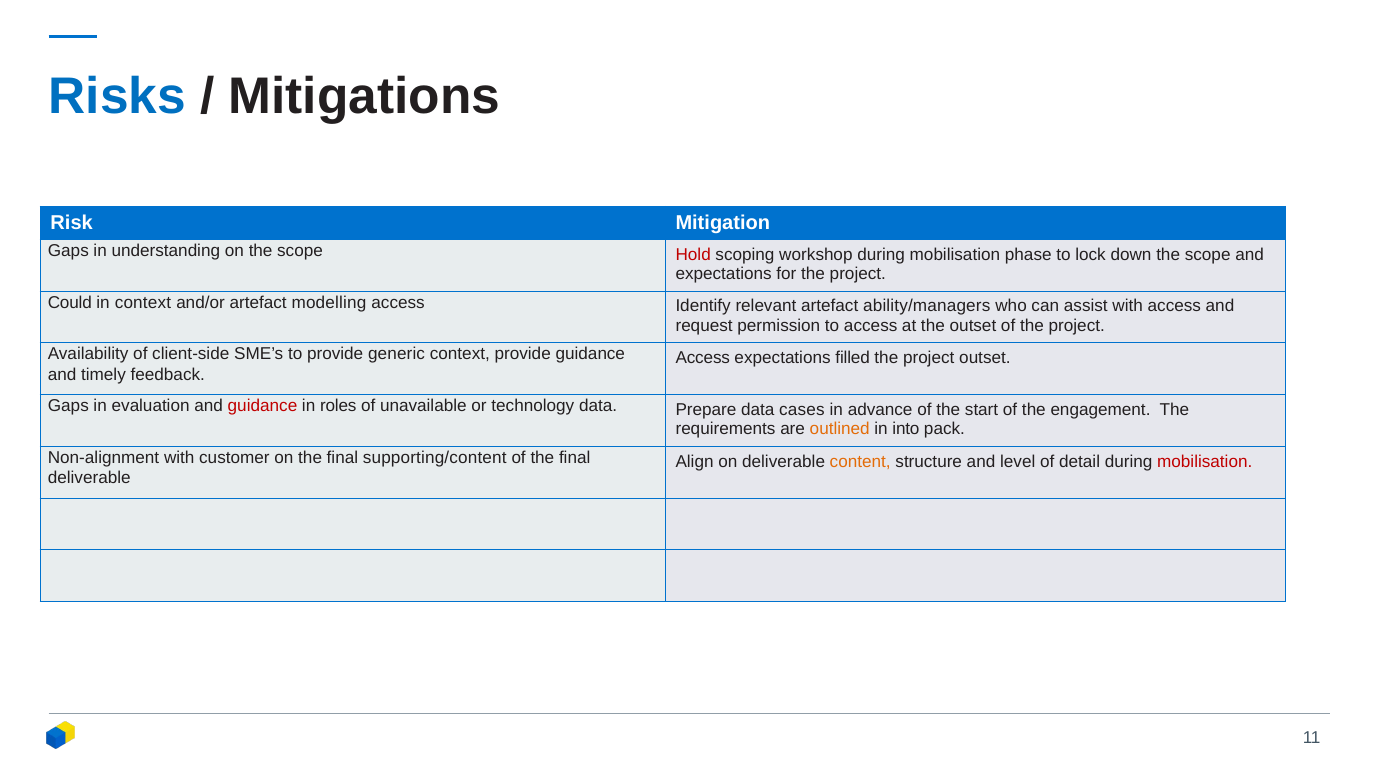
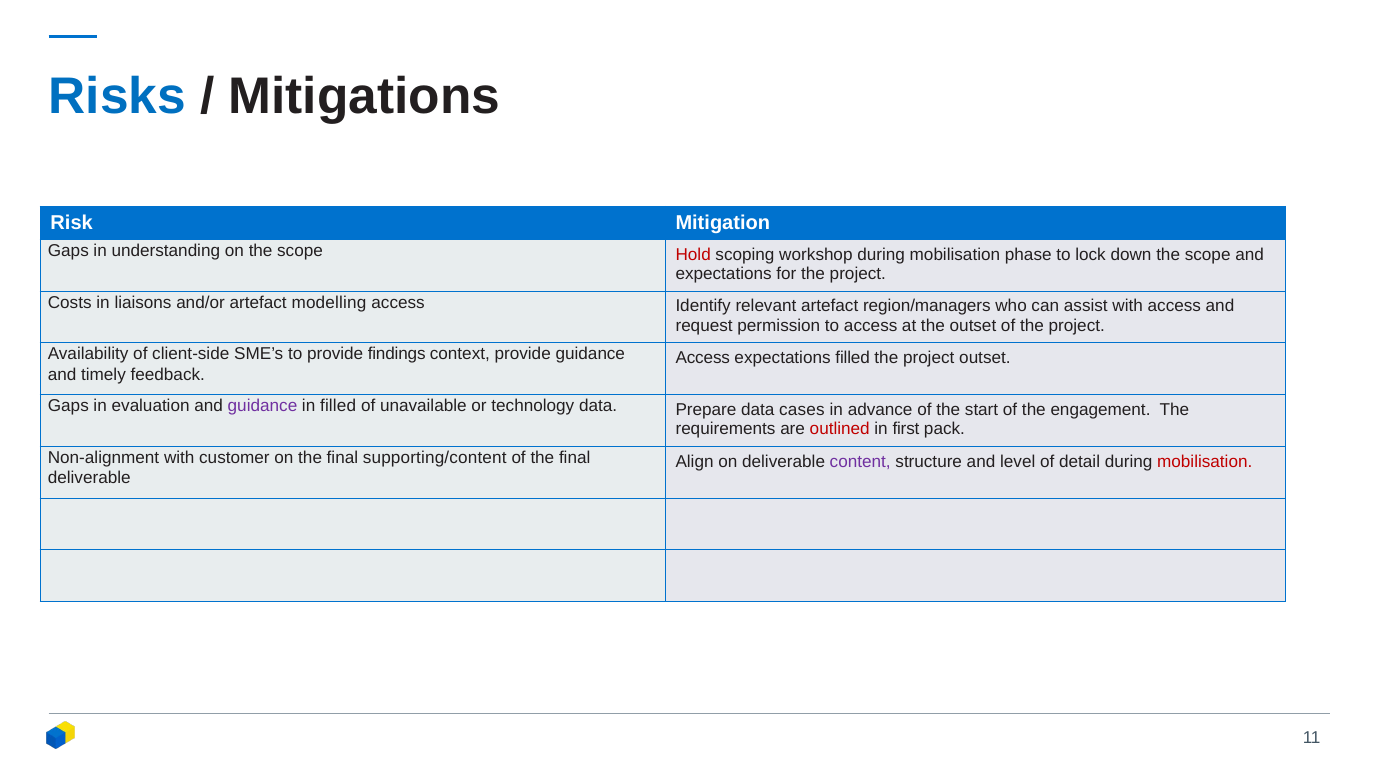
Could: Could -> Costs
in context: context -> liaisons
ability/managers: ability/managers -> region/managers
generic: generic -> findings
guidance at (263, 406) colour: red -> purple
in roles: roles -> filled
outlined colour: orange -> red
into: into -> first
content colour: orange -> purple
